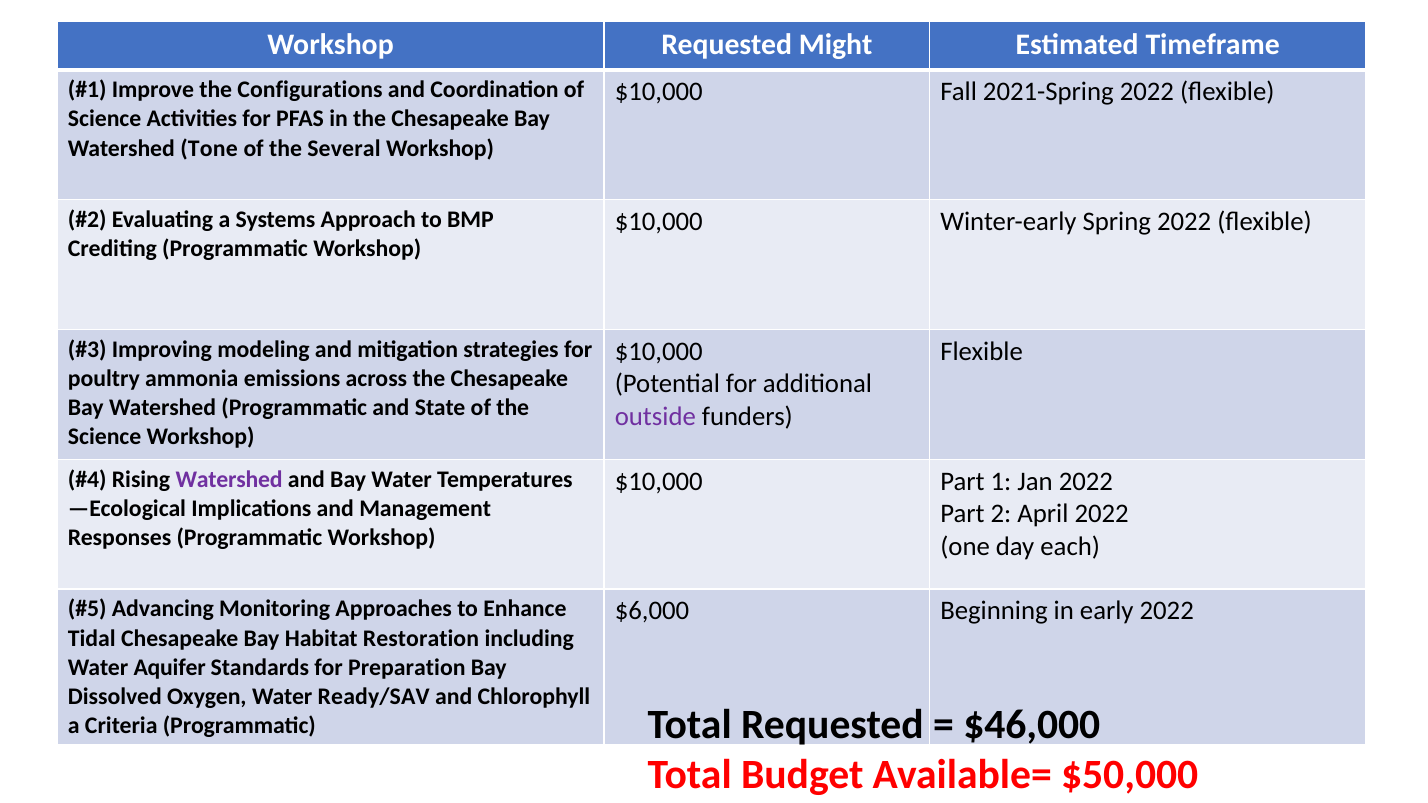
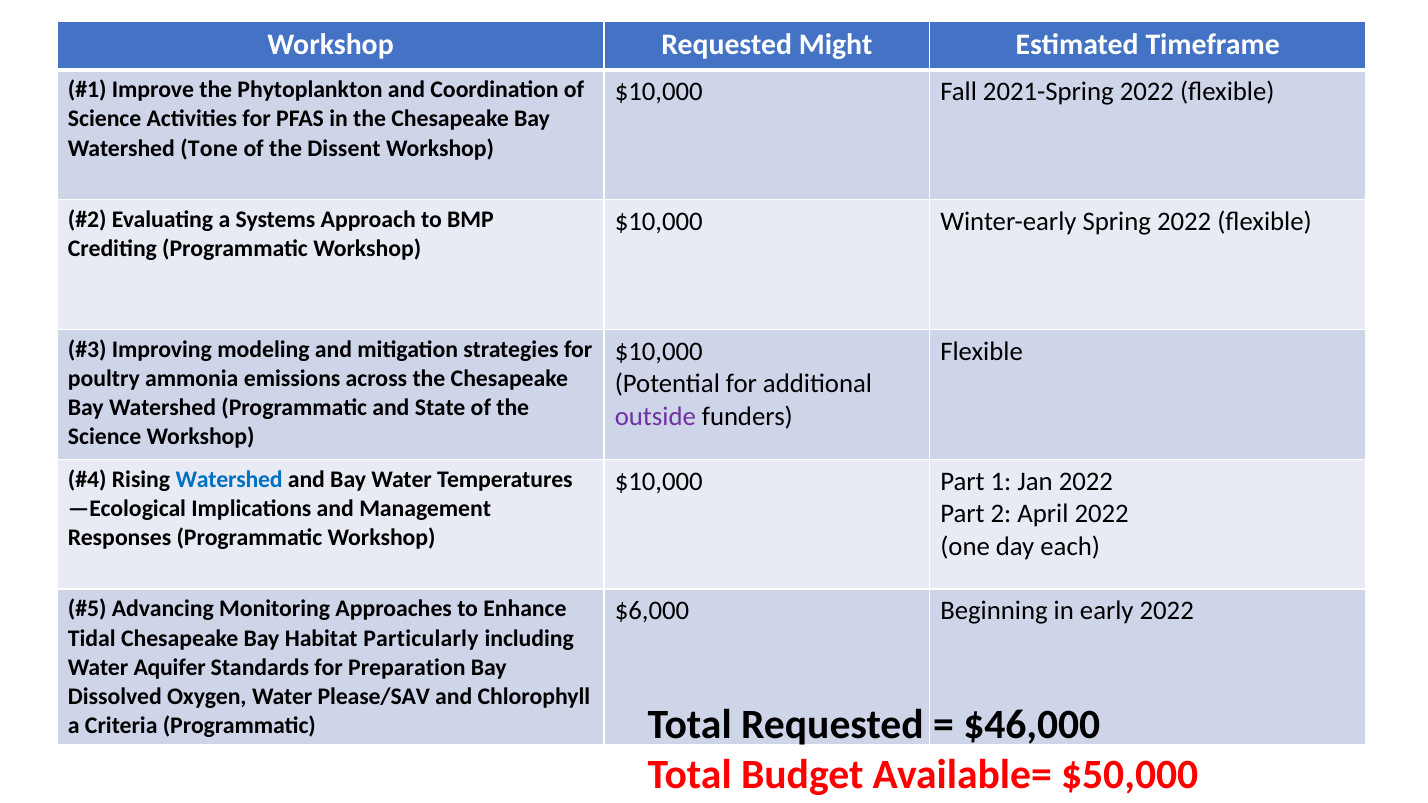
Configurations: Configurations -> Phytoplankton
Several: Several -> Dissent
Watershed at (229, 479) colour: purple -> blue
Restoration: Restoration -> Particularly
Ready/SAV: Ready/SAV -> Please/SAV
